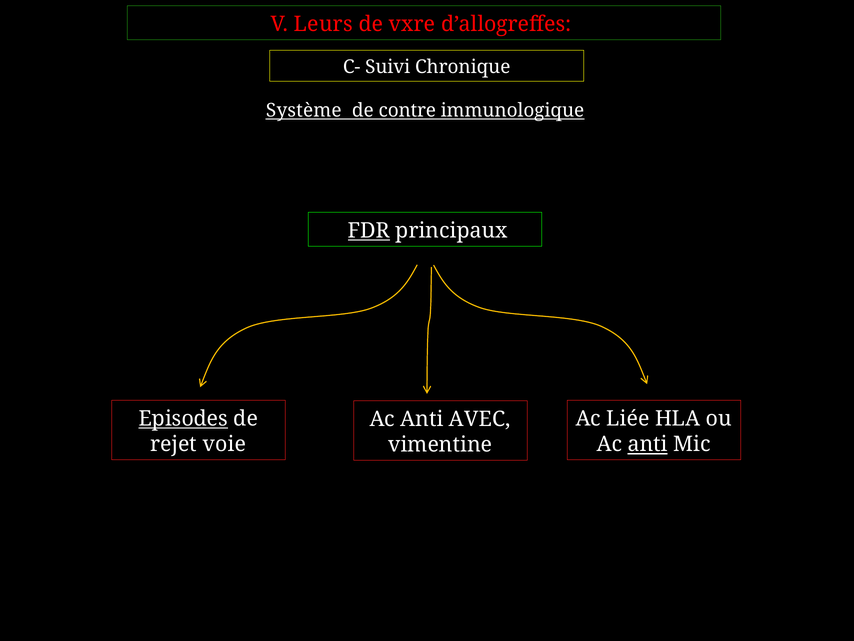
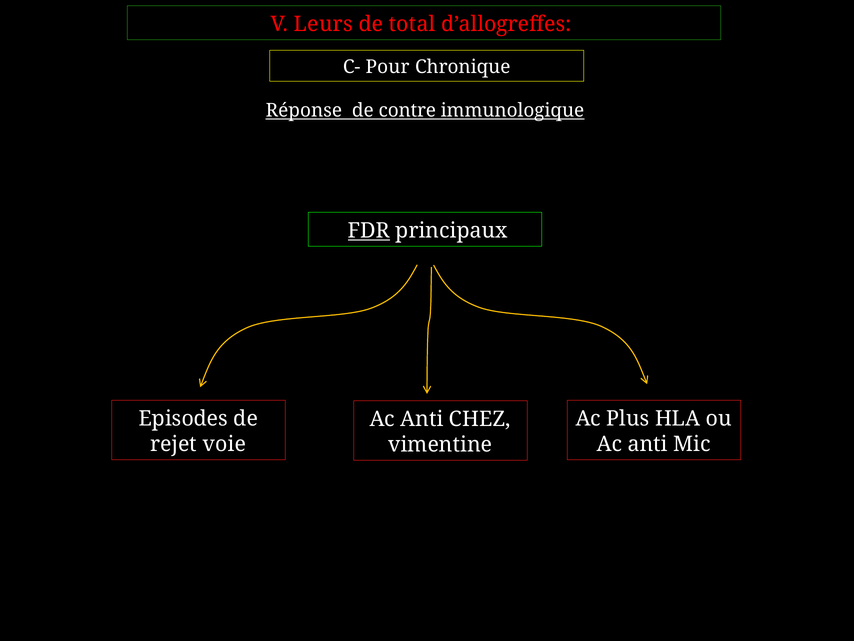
vxre: vxre -> total
Suivi: Suivi -> Pour
Système: Système -> Réponse
Episodes underline: present -> none
Liée: Liée -> Plus
AVEC: AVEC -> CHEZ
anti at (648, 444) underline: present -> none
